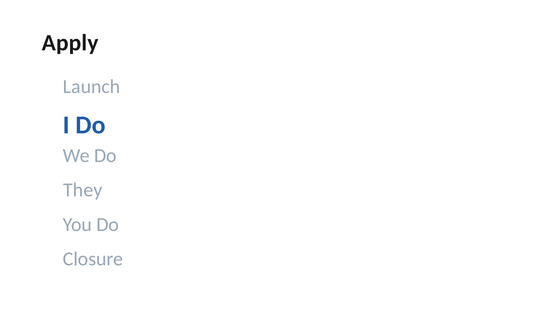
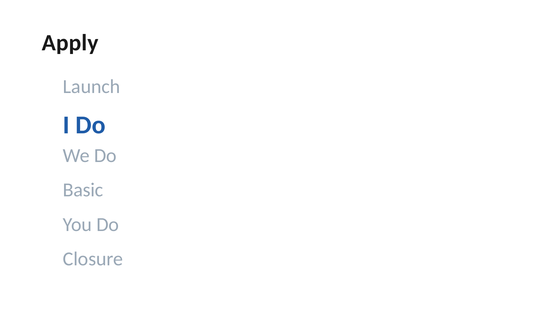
They: They -> Basic
